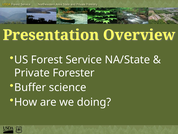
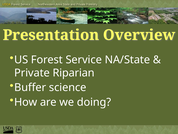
Forester: Forester -> Riparian
